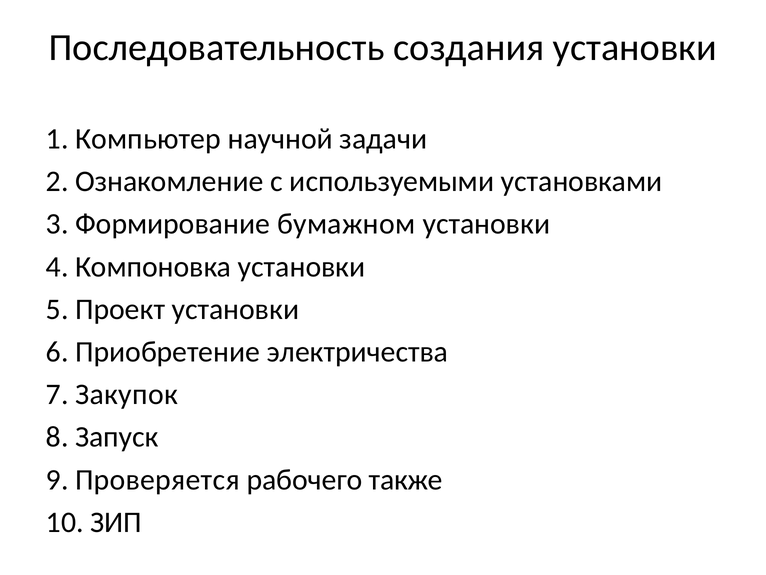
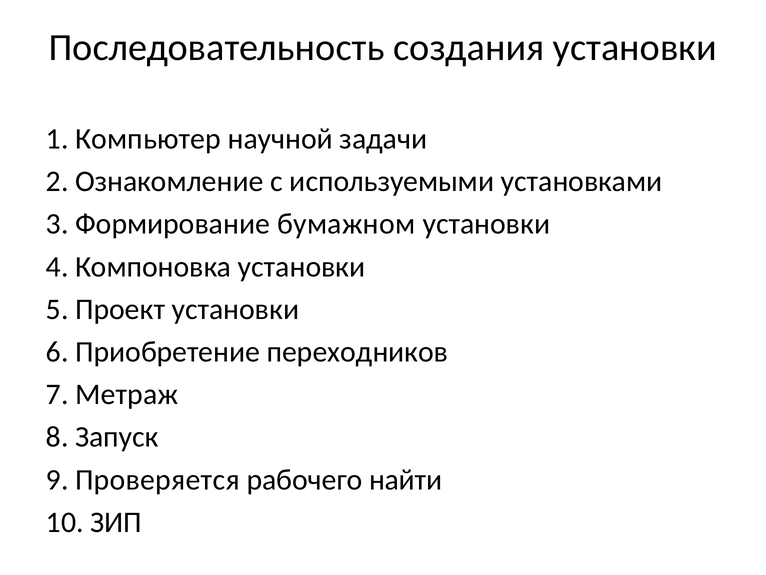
электричества: электричества -> переходников
Закупок: Закупок -> Метраж
также: также -> найти
